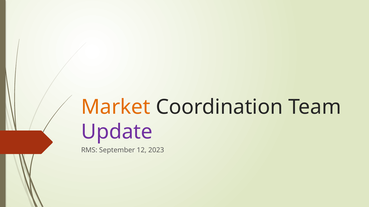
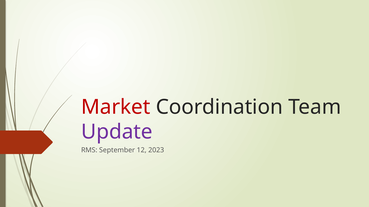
Market colour: orange -> red
